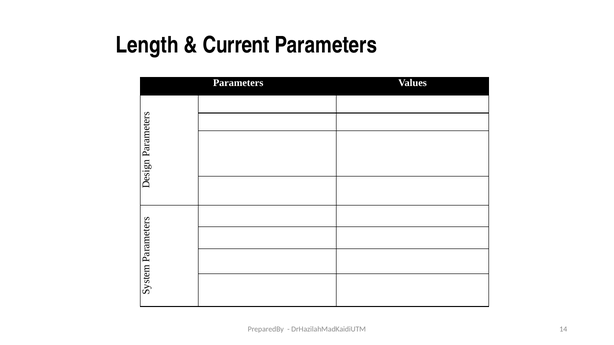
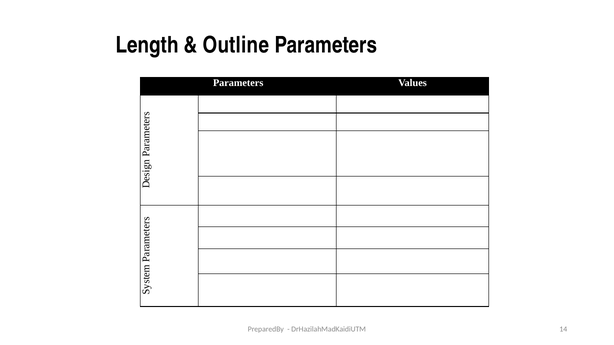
Current: Current -> Outline
